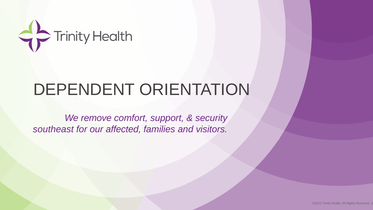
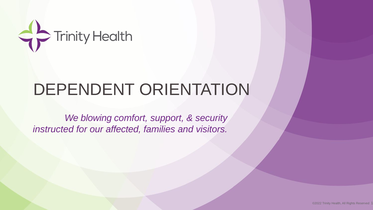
remove: remove -> blowing
southeast: southeast -> instructed
